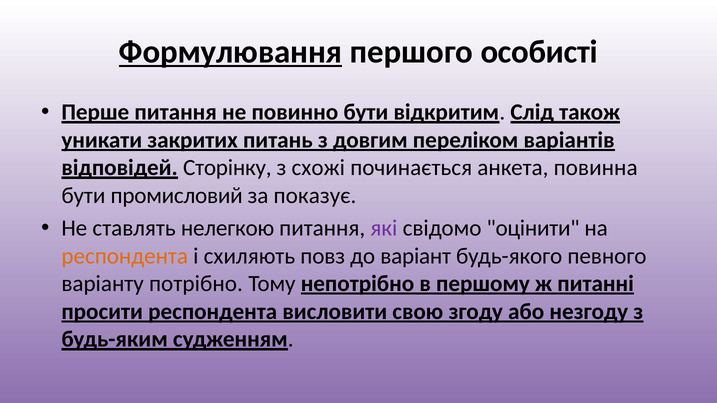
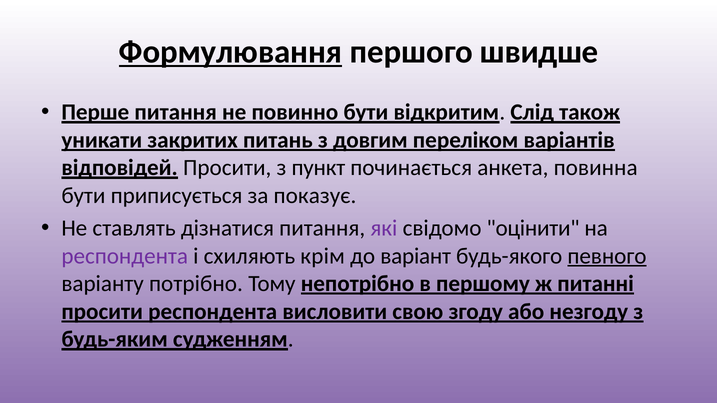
особисті: особисті -> швидше
Сторінку at (227, 168): Сторінку -> Просити
схожі: схожі -> пункт
промисловий: промисловий -> приписується
нелегкою: нелегкою -> дізнатися
респондента at (125, 256) colour: orange -> purple
повз: повз -> крім
певного underline: none -> present
